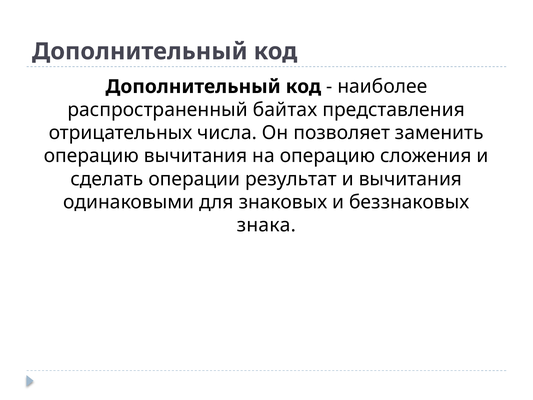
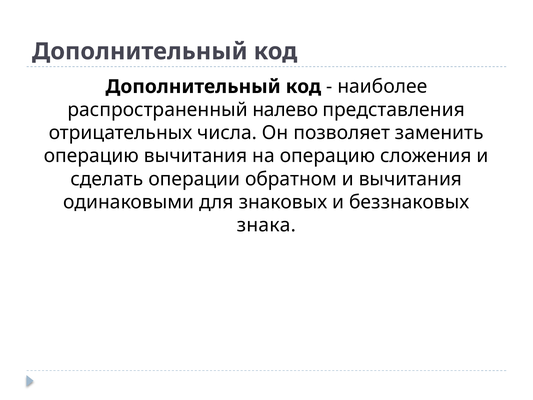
байтах: байтах -> налево
результат: результат -> обратном
